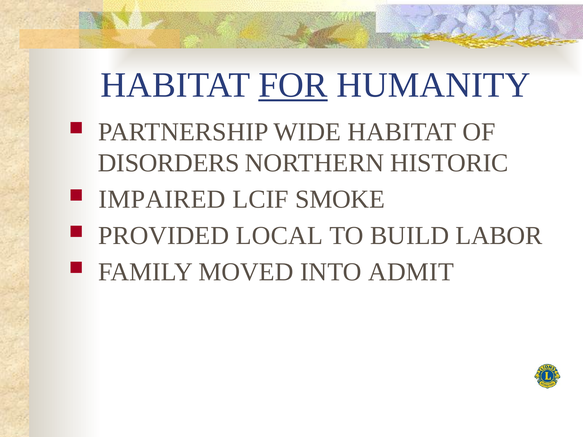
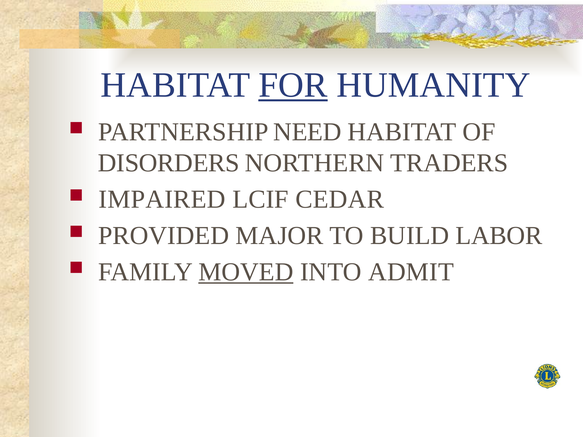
WIDE: WIDE -> NEED
HISTORIC: HISTORIC -> TRADERS
SMOKE: SMOKE -> CEDAR
LOCAL: LOCAL -> MAJOR
MOVED underline: none -> present
